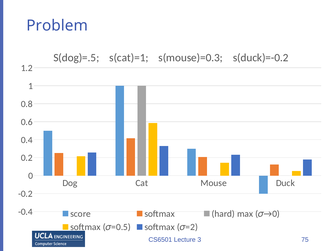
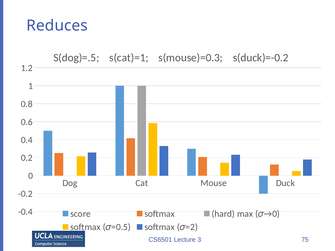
Problem: Problem -> Reduces
